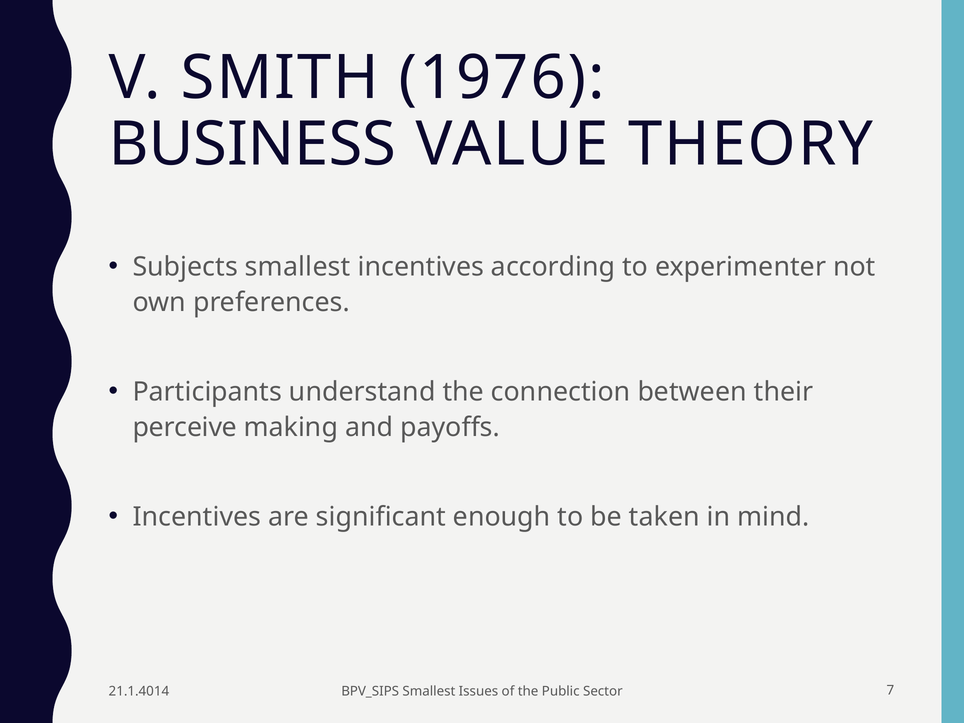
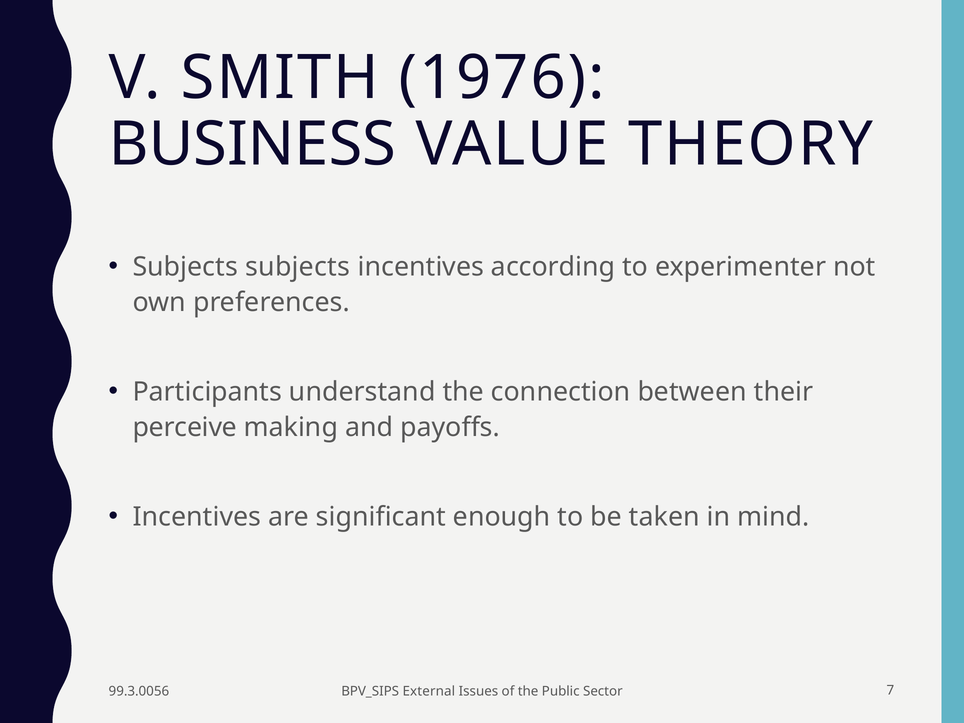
Subjects smallest: smallest -> subjects
21.1.4014: 21.1.4014 -> 99.3.0056
BPV_SIPS Smallest: Smallest -> External
